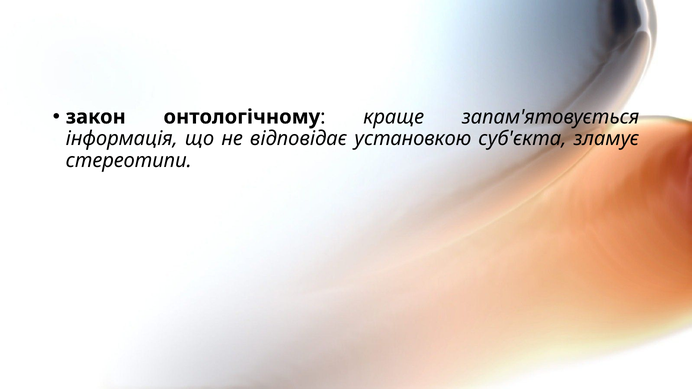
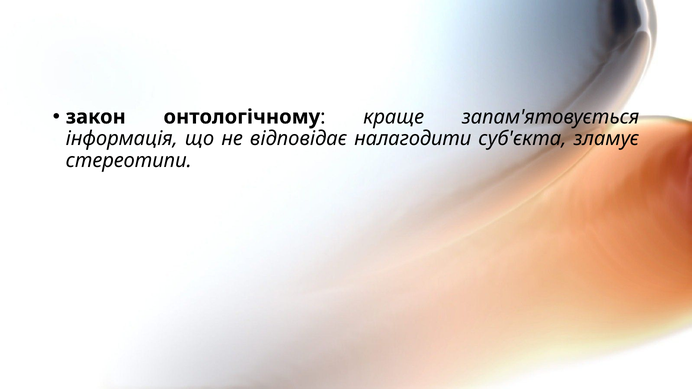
установкою: установкою -> налагодити
